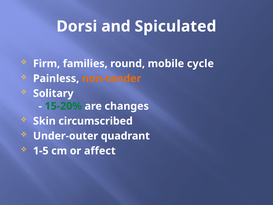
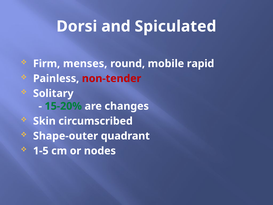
families: families -> menses
cycle: cycle -> rapid
non-tender colour: orange -> red
Under-outer: Under-outer -> Shape-outer
affect: affect -> nodes
